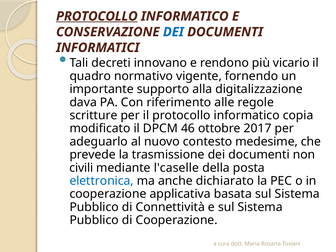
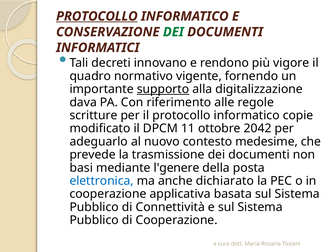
DEI at (173, 32) colour: blue -> green
vicario: vicario -> vigore
supporto underline: none -> present
copia: copia -> copie
46: 46 -> 11
2017: 2017 -> 2042
civili: civili -> basi
l'caselle: l'caselle -> l'genere
